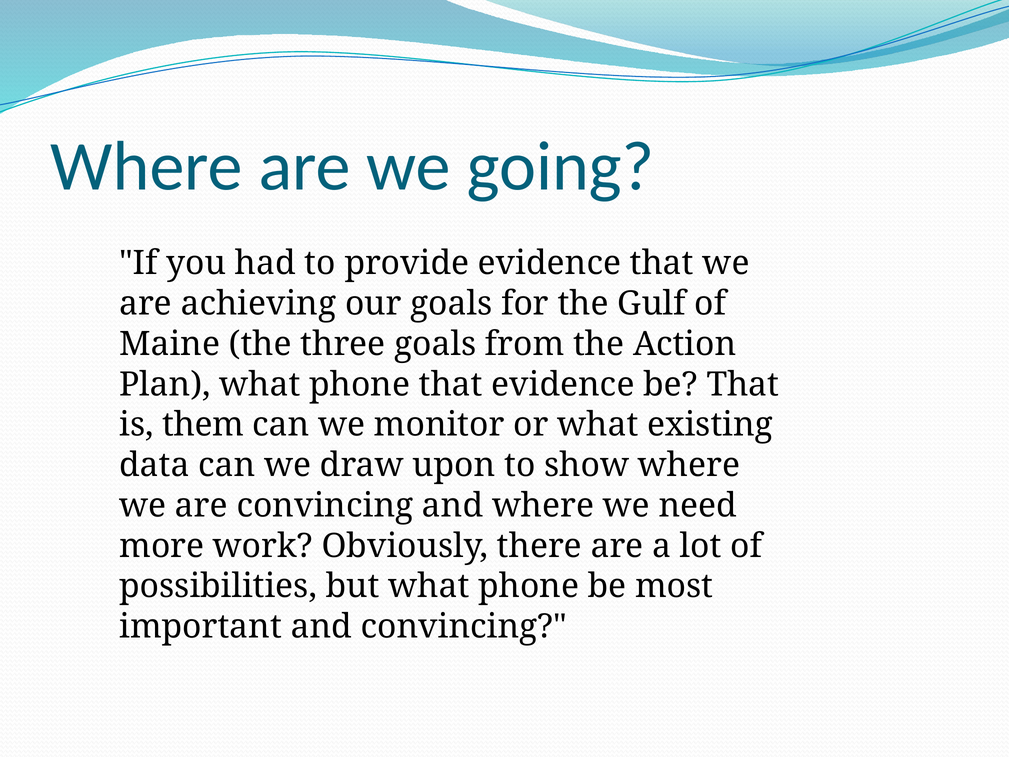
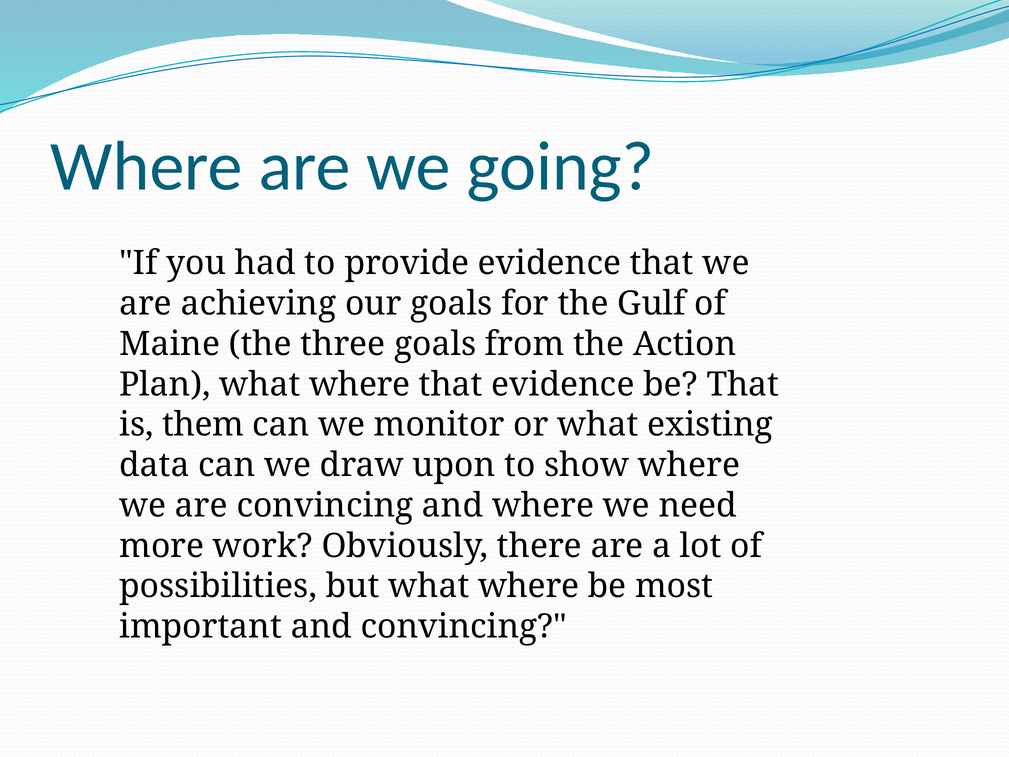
Plan what phone: phone -> where
but what phone: phone -> where
